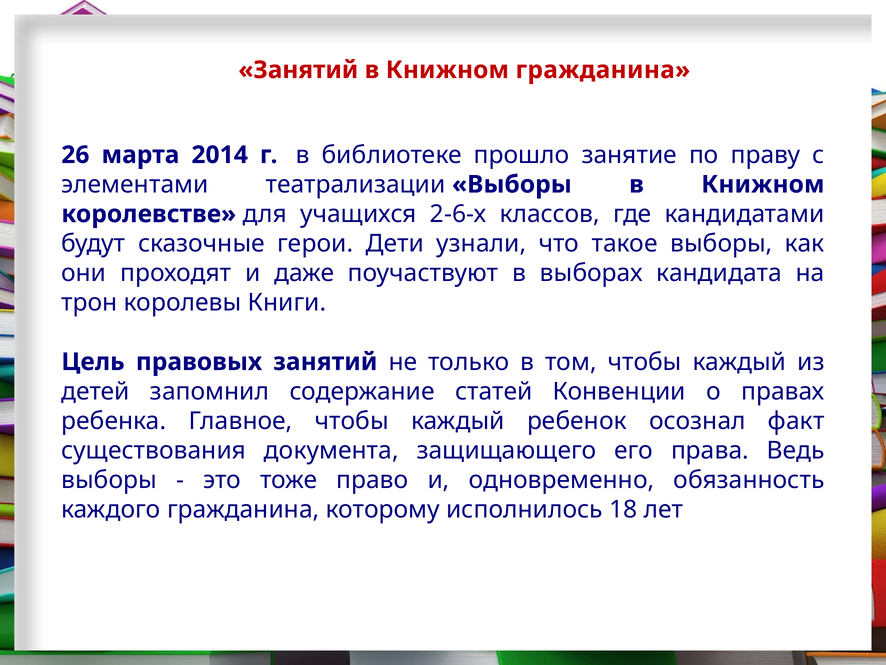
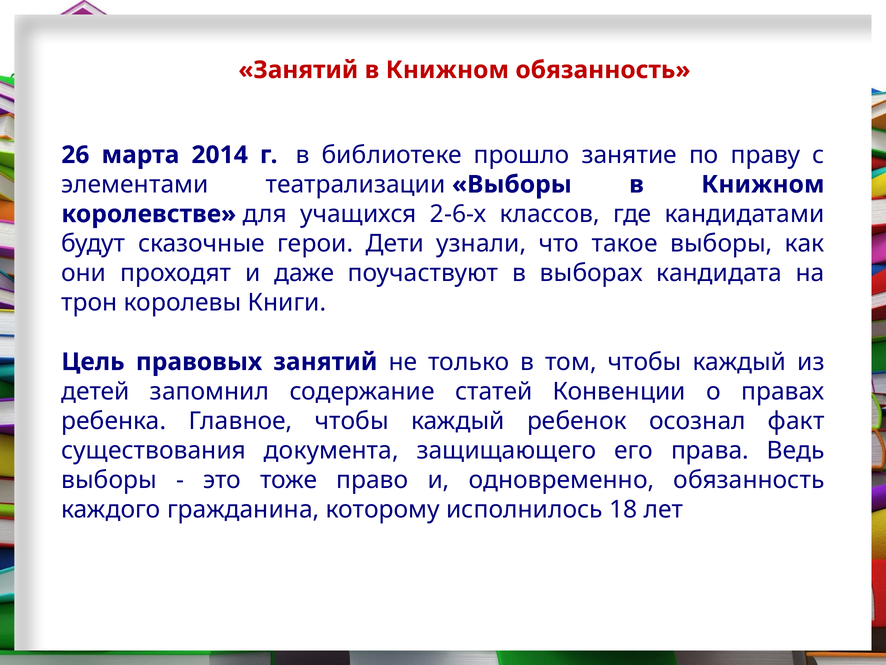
Книжном гражданина: гражданина -> обязанность
